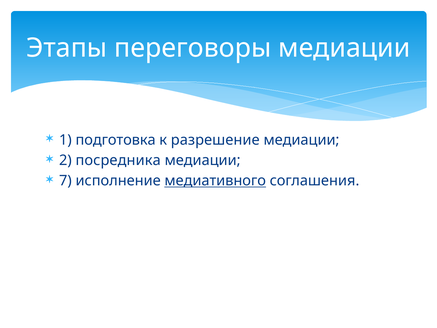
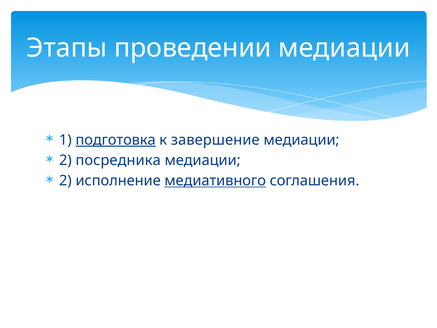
переговоры: переговоры -> проведении
подготовка underline: none -> present
разрешение: разрешение -> завершение
7 at (65, 181): 7 -> 2
